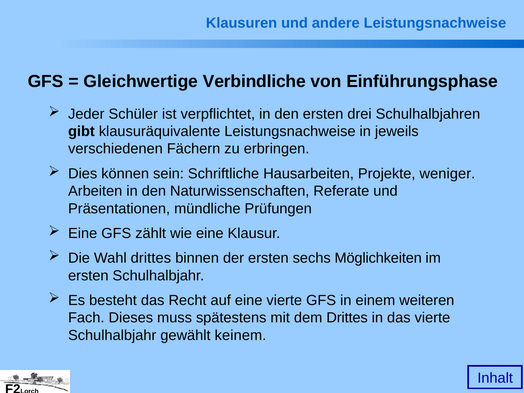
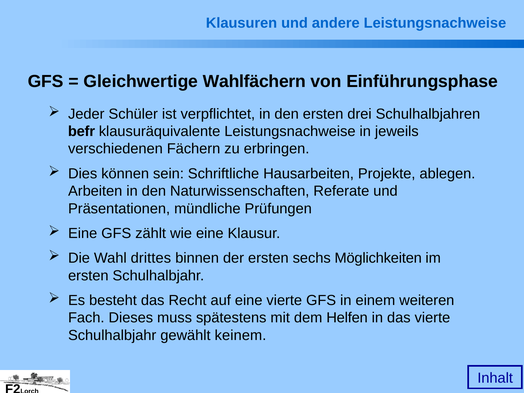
Verbindliche: Verbindliche -> Wahlfächern
gibt: gibt -> befr
weniger: weniger -> ablegen
dem Drittes: Drittes -> Helfen
